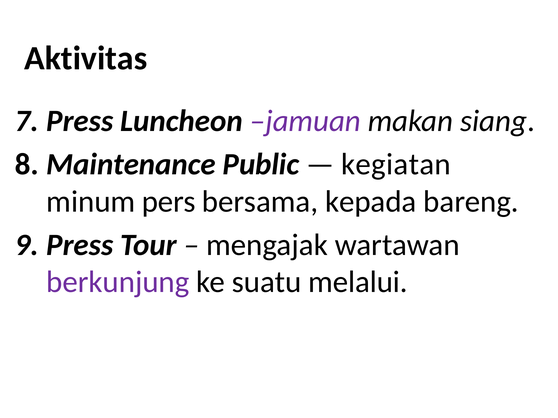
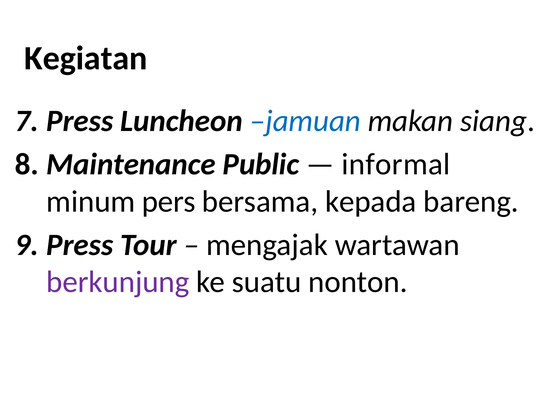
Aktivitas: Aktivitas -> Kegiatan
jamuan colour: purple -> blue
kegiatan: kegiatan -> informal
melalui: melalui -> nonton
